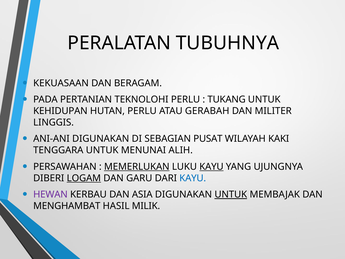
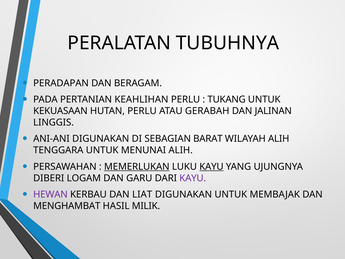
KEKUASAAN: KEKUASAAN -> PERADAPAN
TEKNOLOHI: TEKNOLOHI -> KEAHLIHAN
KEHIDUPAN: KEHIDUPAN -> KEKUASAAN
MILITER: MILITER -> JALINAN
PUSAT: PUSAT -> BARAT
WILAYAH KAKI: KAKI -> ALIH
LOGAM underline: present -> none
KAYU at (193, 178) colour: blue -> purple
ASIA: ASIA -> LIAT
UNTUK at (231, 194) underline: present -> none
